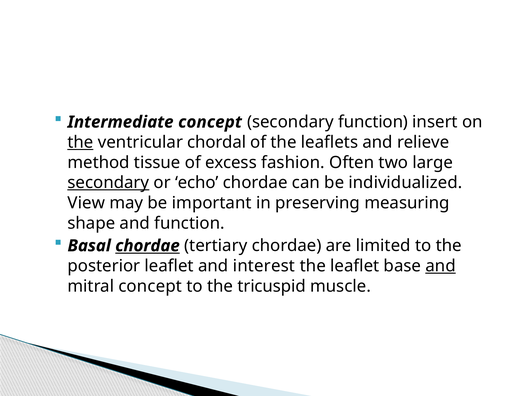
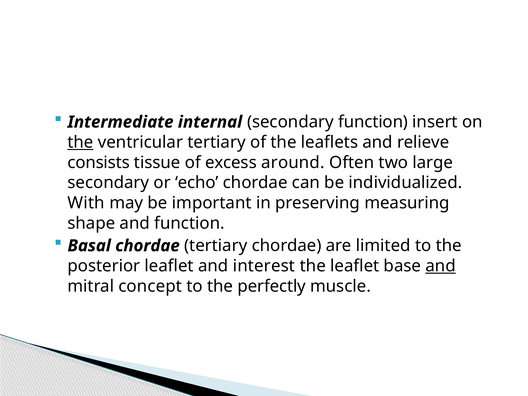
Intermediate concept: concept -> internal
ventricular chordal: chordal -> tertiary
method: method -> consists
fashion: fashion -> around
secondary at (108, 183) underline: present -> none
View: View -> With
chordae at (148, 246) underline: present -> none
tricuspid: tricuspid -> perfectly
